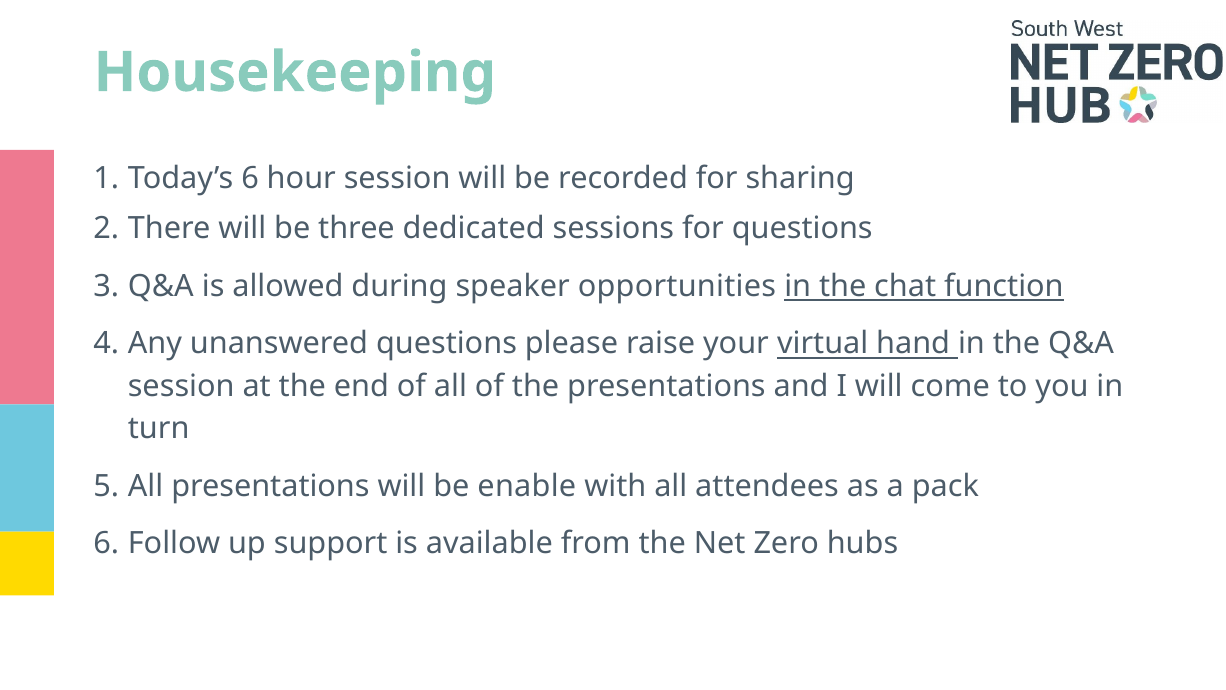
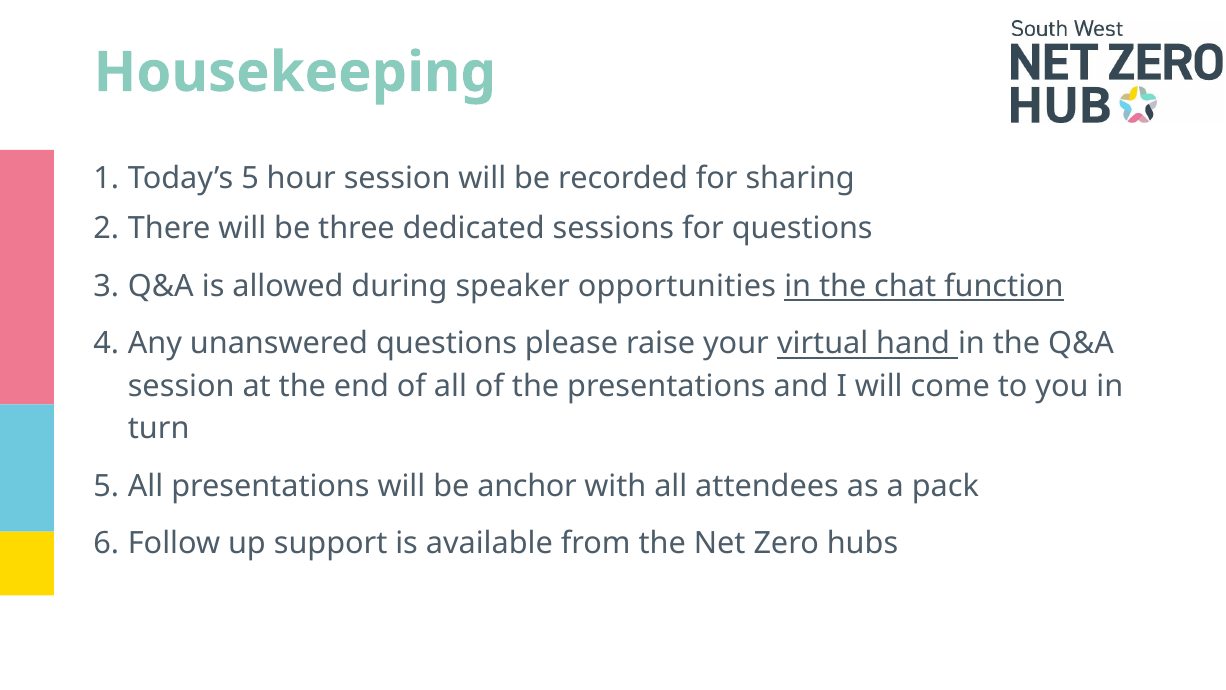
Today’s 6: 6 -> 5
enable: enable -> anchor
